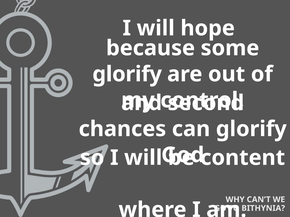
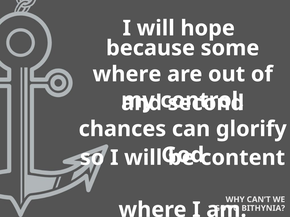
glorify at (127, 74): glorify -> where
